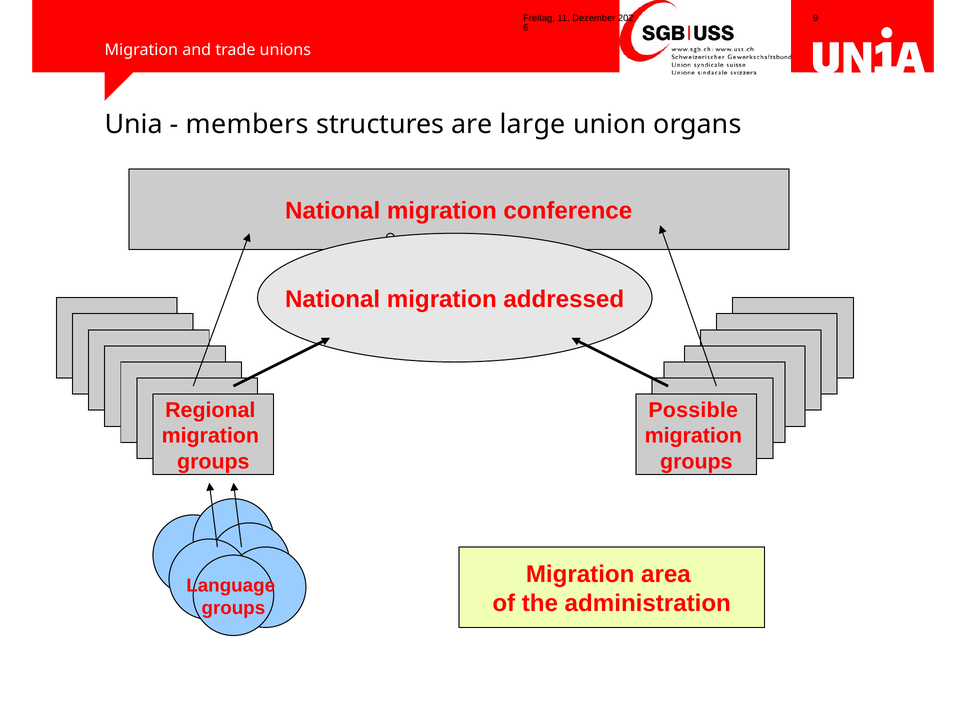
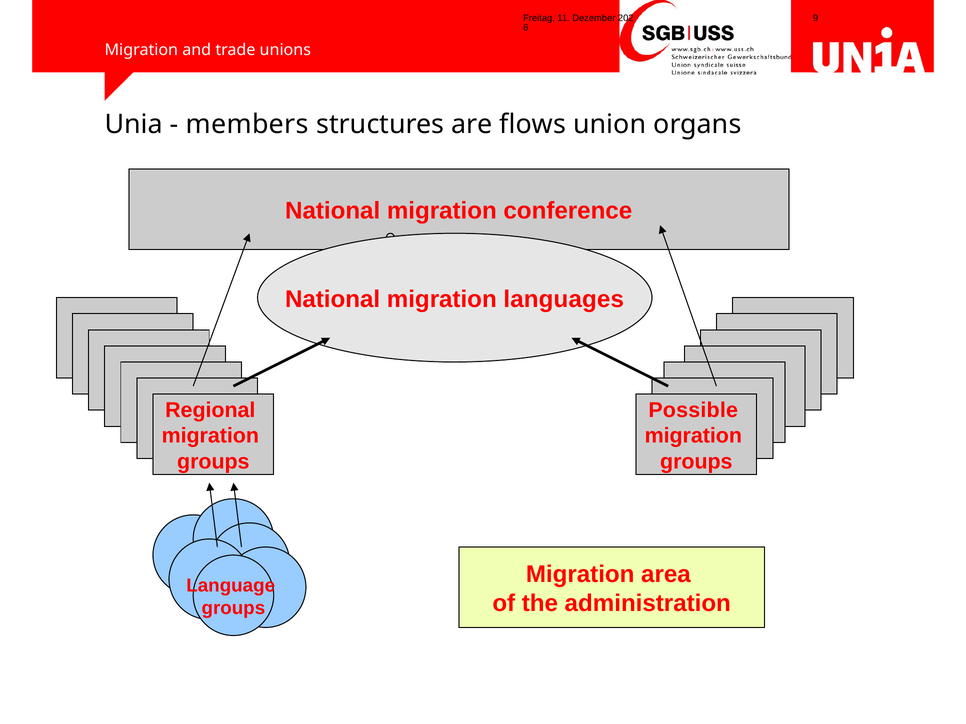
large: large -> flows
addressed: addressed -> languages
